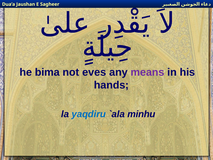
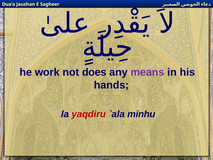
bima: bima -> work
eves: eves -> does
yaqdiru colour: blue -> red
